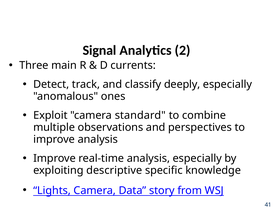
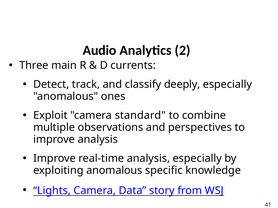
Signal: Signal -> Audio
exploiting descriptive: descriptive -> anomalous
